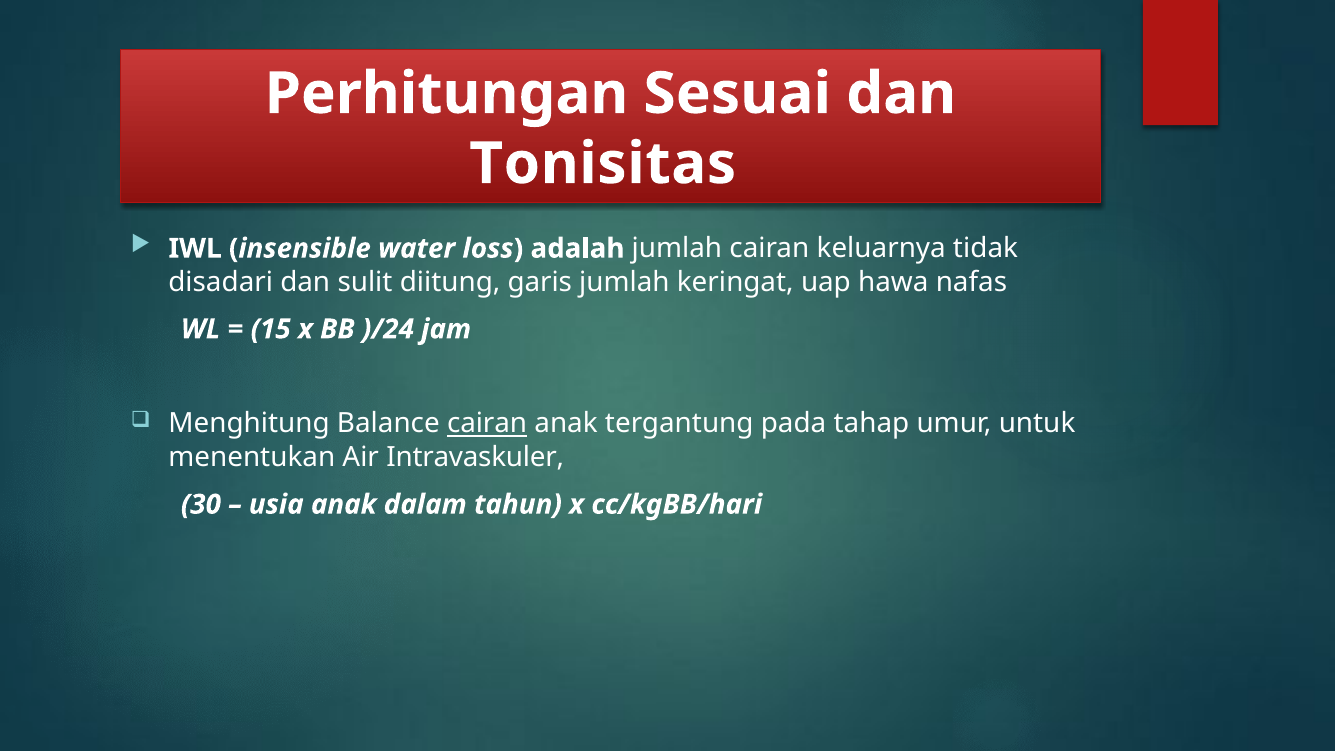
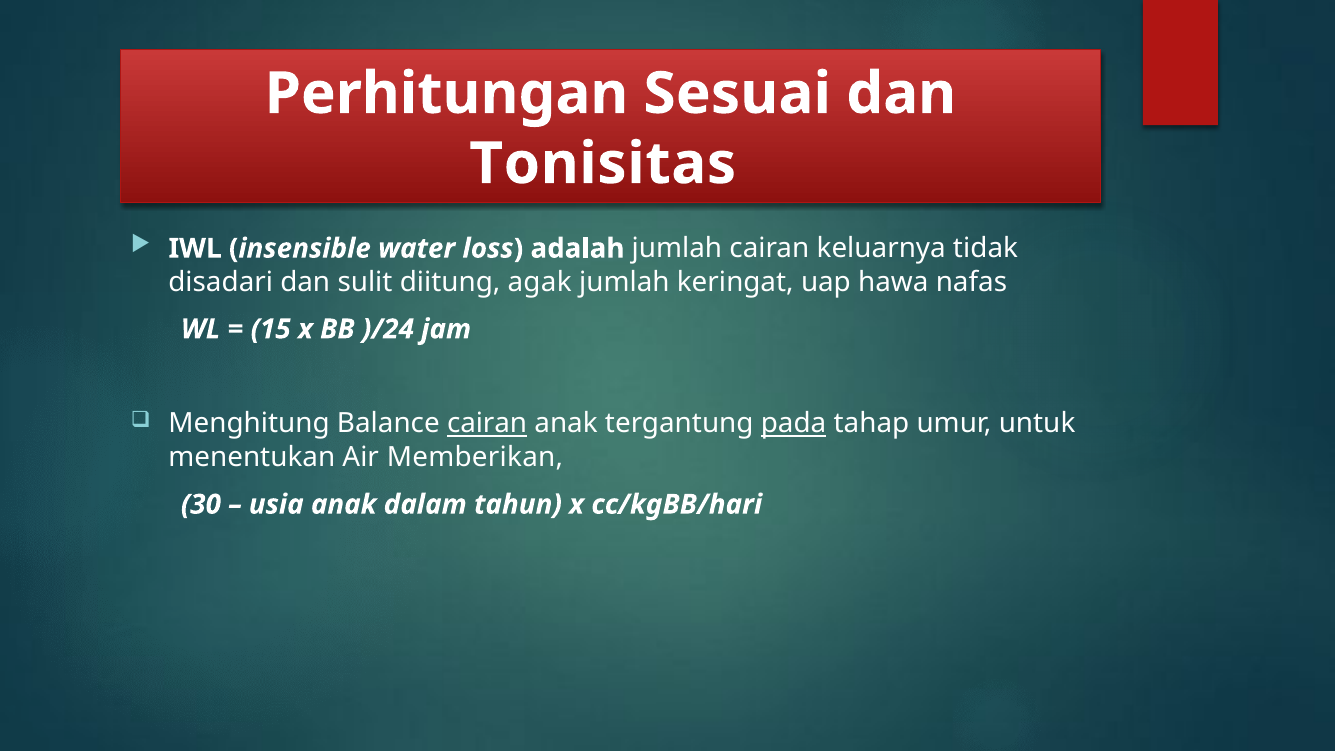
garis: garis -> agak
pada underline: none -> present
Intravaskuler: Intravaskuler -> Memberikan
